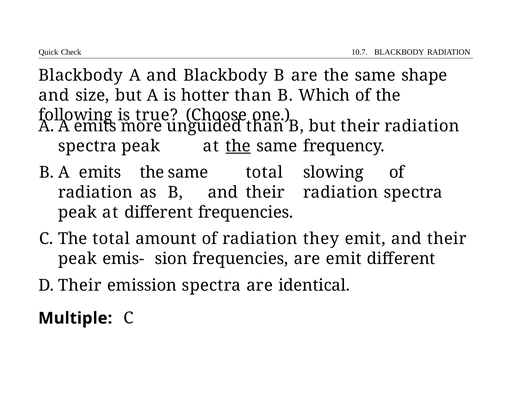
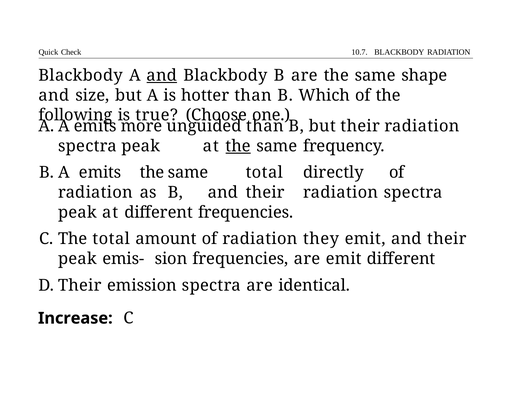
and at (162, 76) underline: none -> present
slowing: slowing -> directly
Multiple: Multiple -> Increase
